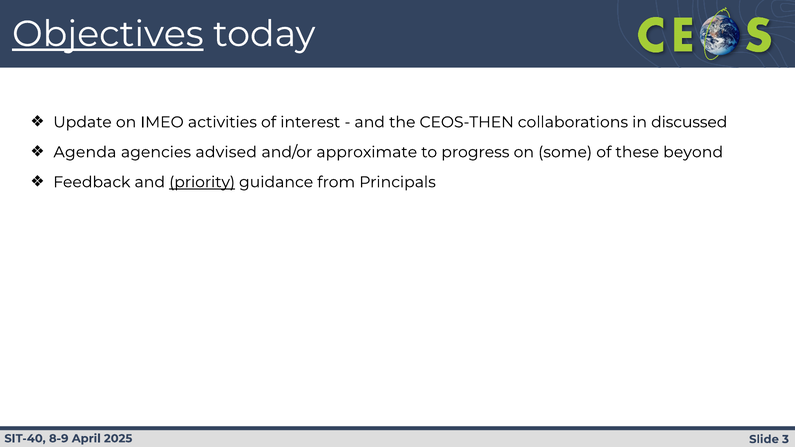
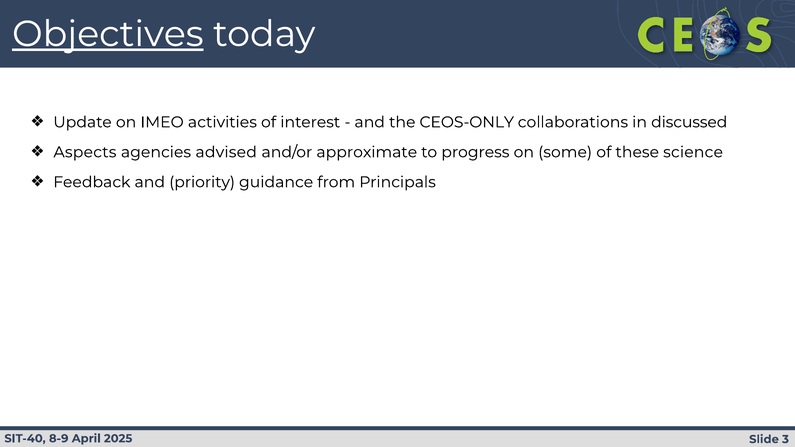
CEOS-THEN: CEOS-THEN -> CEOS-ONLY
Agenda: Agenda -> Aspects
beyond: beyond -> science
priority underline: present -> none
